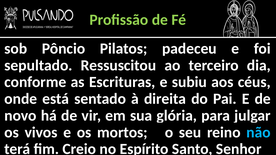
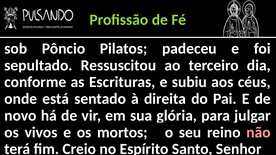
não colour: light blue -> pink
